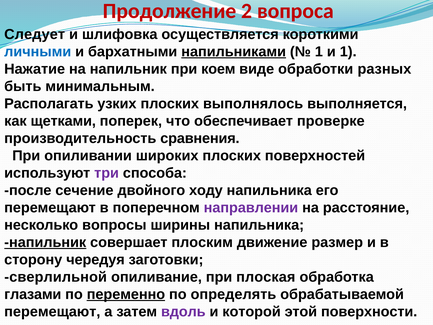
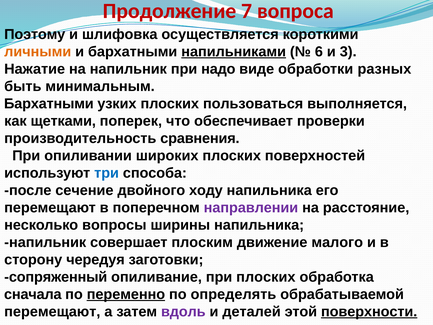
2: 2 -> 7
Следует: Следует -> Поэтому
личными colour: blue -> orange
1 at (319, 52): 1 -> 6
и 1: 1 -> 3
коем: коем -> надо
Располагать at (49, 104): Располагать -> Бархатными
выполнялось: выполнялось -> пользоваться
проверке: проверке -> проверки
три colour: purple -> blue
напильник at (45, 242) underline: present -> none
размер: размер -> малого
сверлильной: сверлильной -> сопряженный
при плоская: плоская -> плоских
глазами: глазами -> сначала
которой: которой -> деталей
поверхности underline: none -> present
